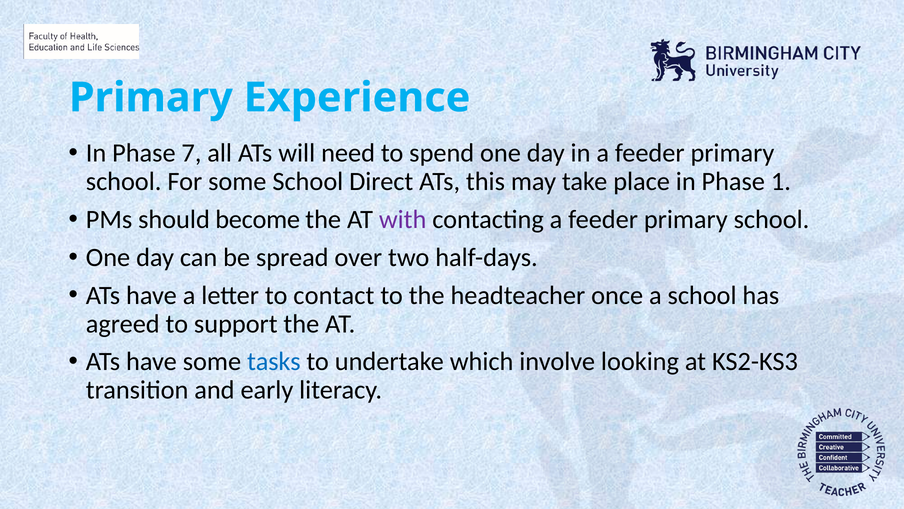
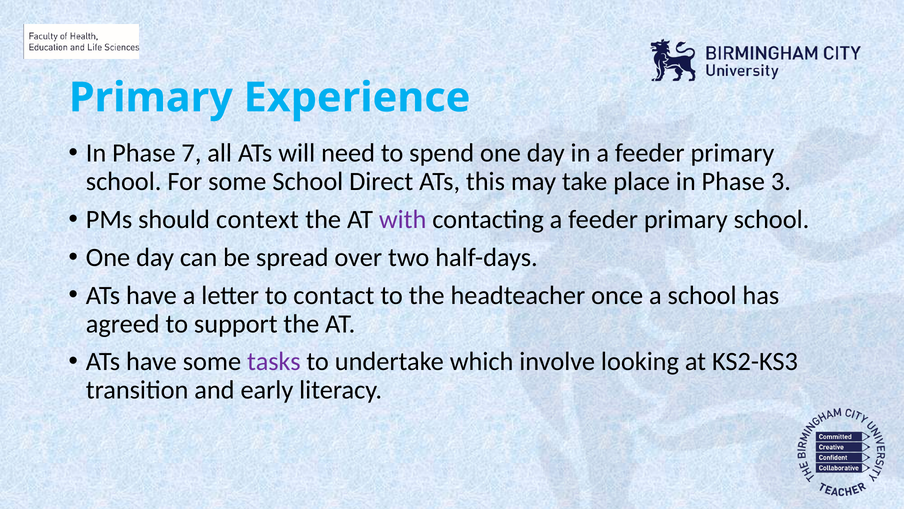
1: 1 -> 3
become: become -> context
tasks colour: blue -> purple
